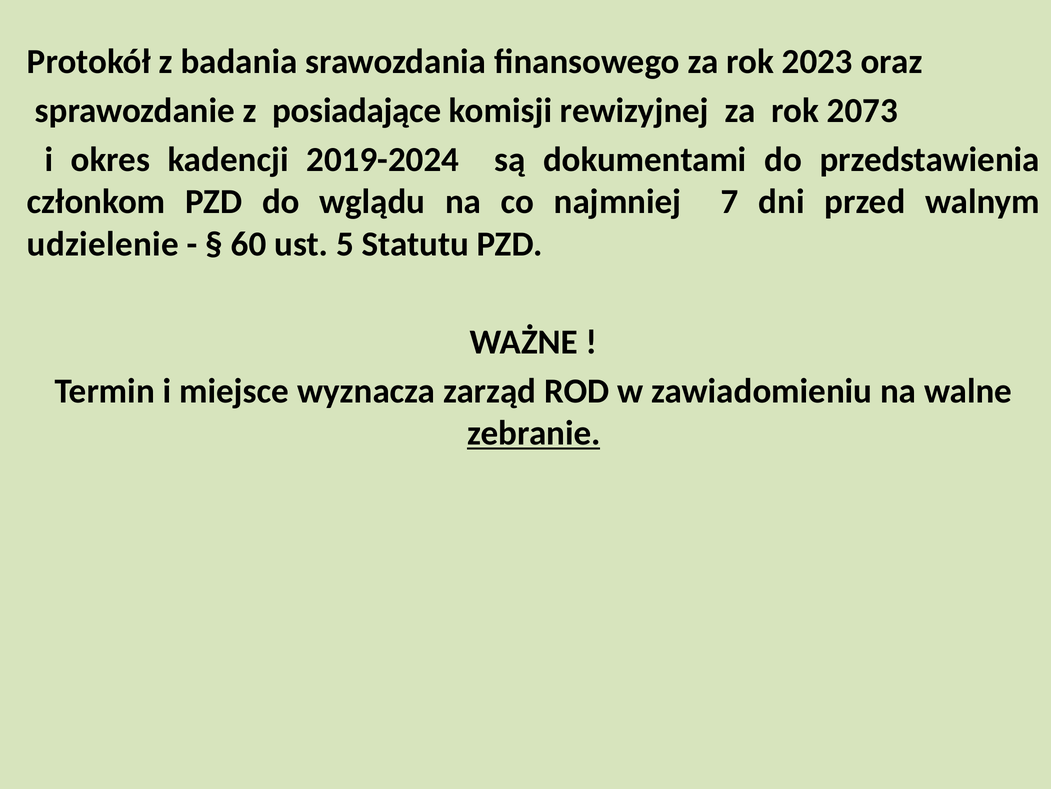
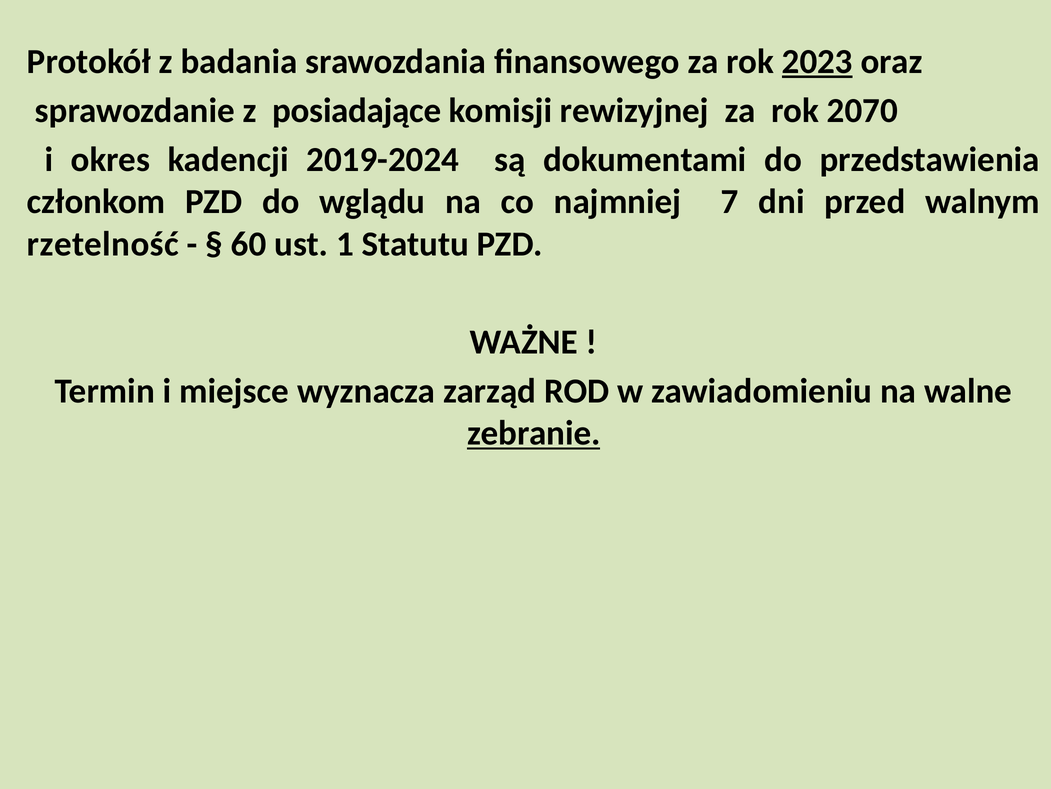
2023 underline: none -> present
2073: 2073 -> 2070
udzielenie: udzielenie -> rzetelność
5: 5 -> 1
